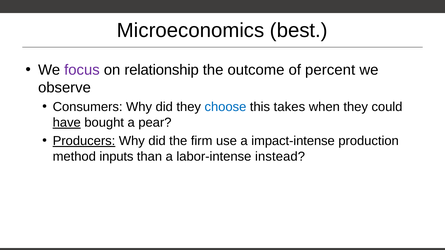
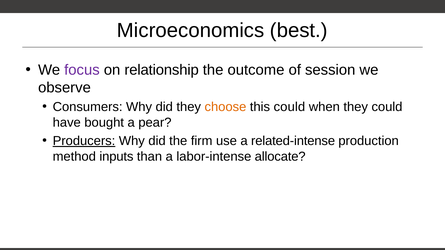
percent: percent -> session
choose colour: blue -> orange
this takes: takes -> could
have underline: present -> none
impact-intense: impact-intense -> related-intense
instead: instead -> allocate
